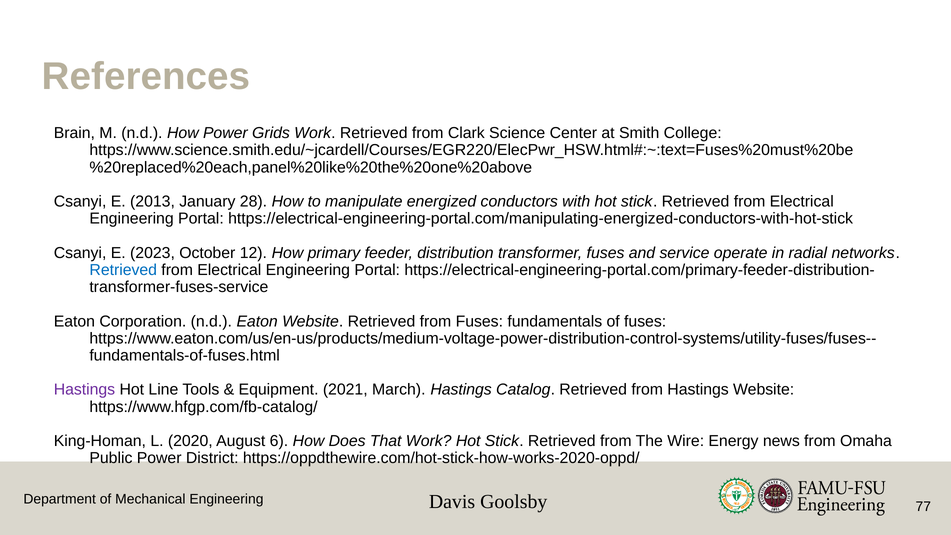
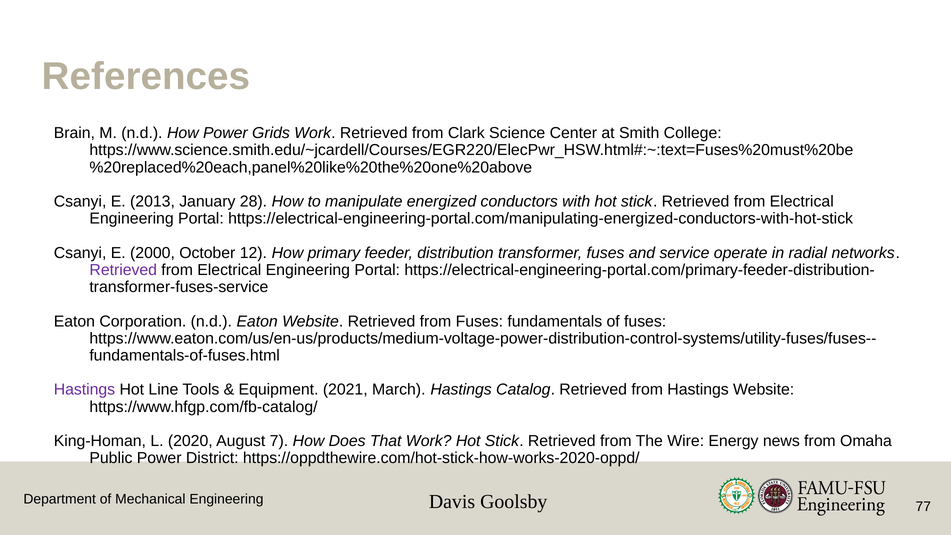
2023: 2023 -> 2000
Retrieved at (123, 270) colour: blue -> purple
6: 6 -> 7
